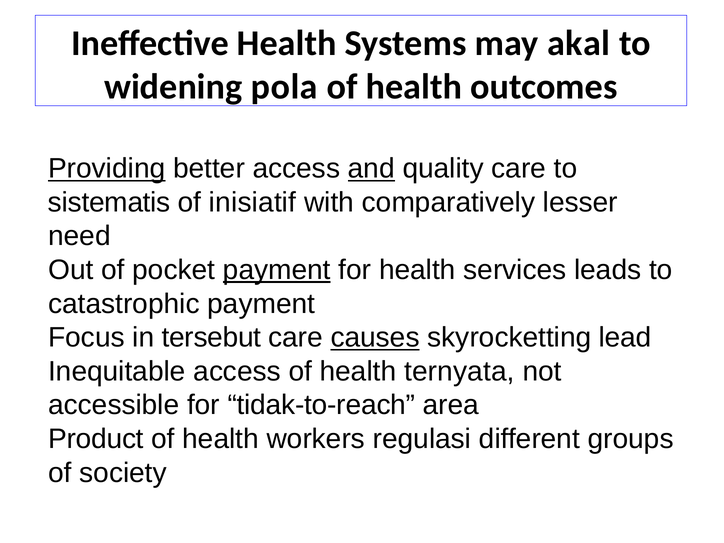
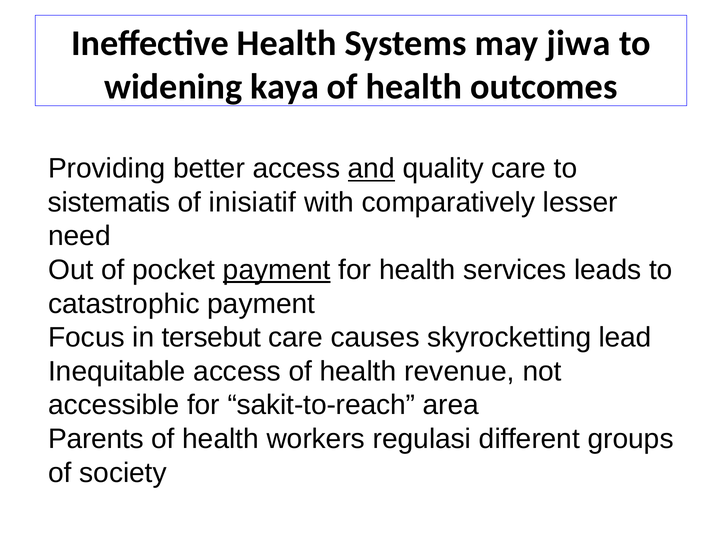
akal: akal -> jiwa
pola: pola -> kaya
Providing underline: present -> none
causes underline: present -> none
ternyata: ternyata -> revenue
tidak-to-reach: tidak-to-reach -> sakit-to-reach
Product: Product -> Parents
